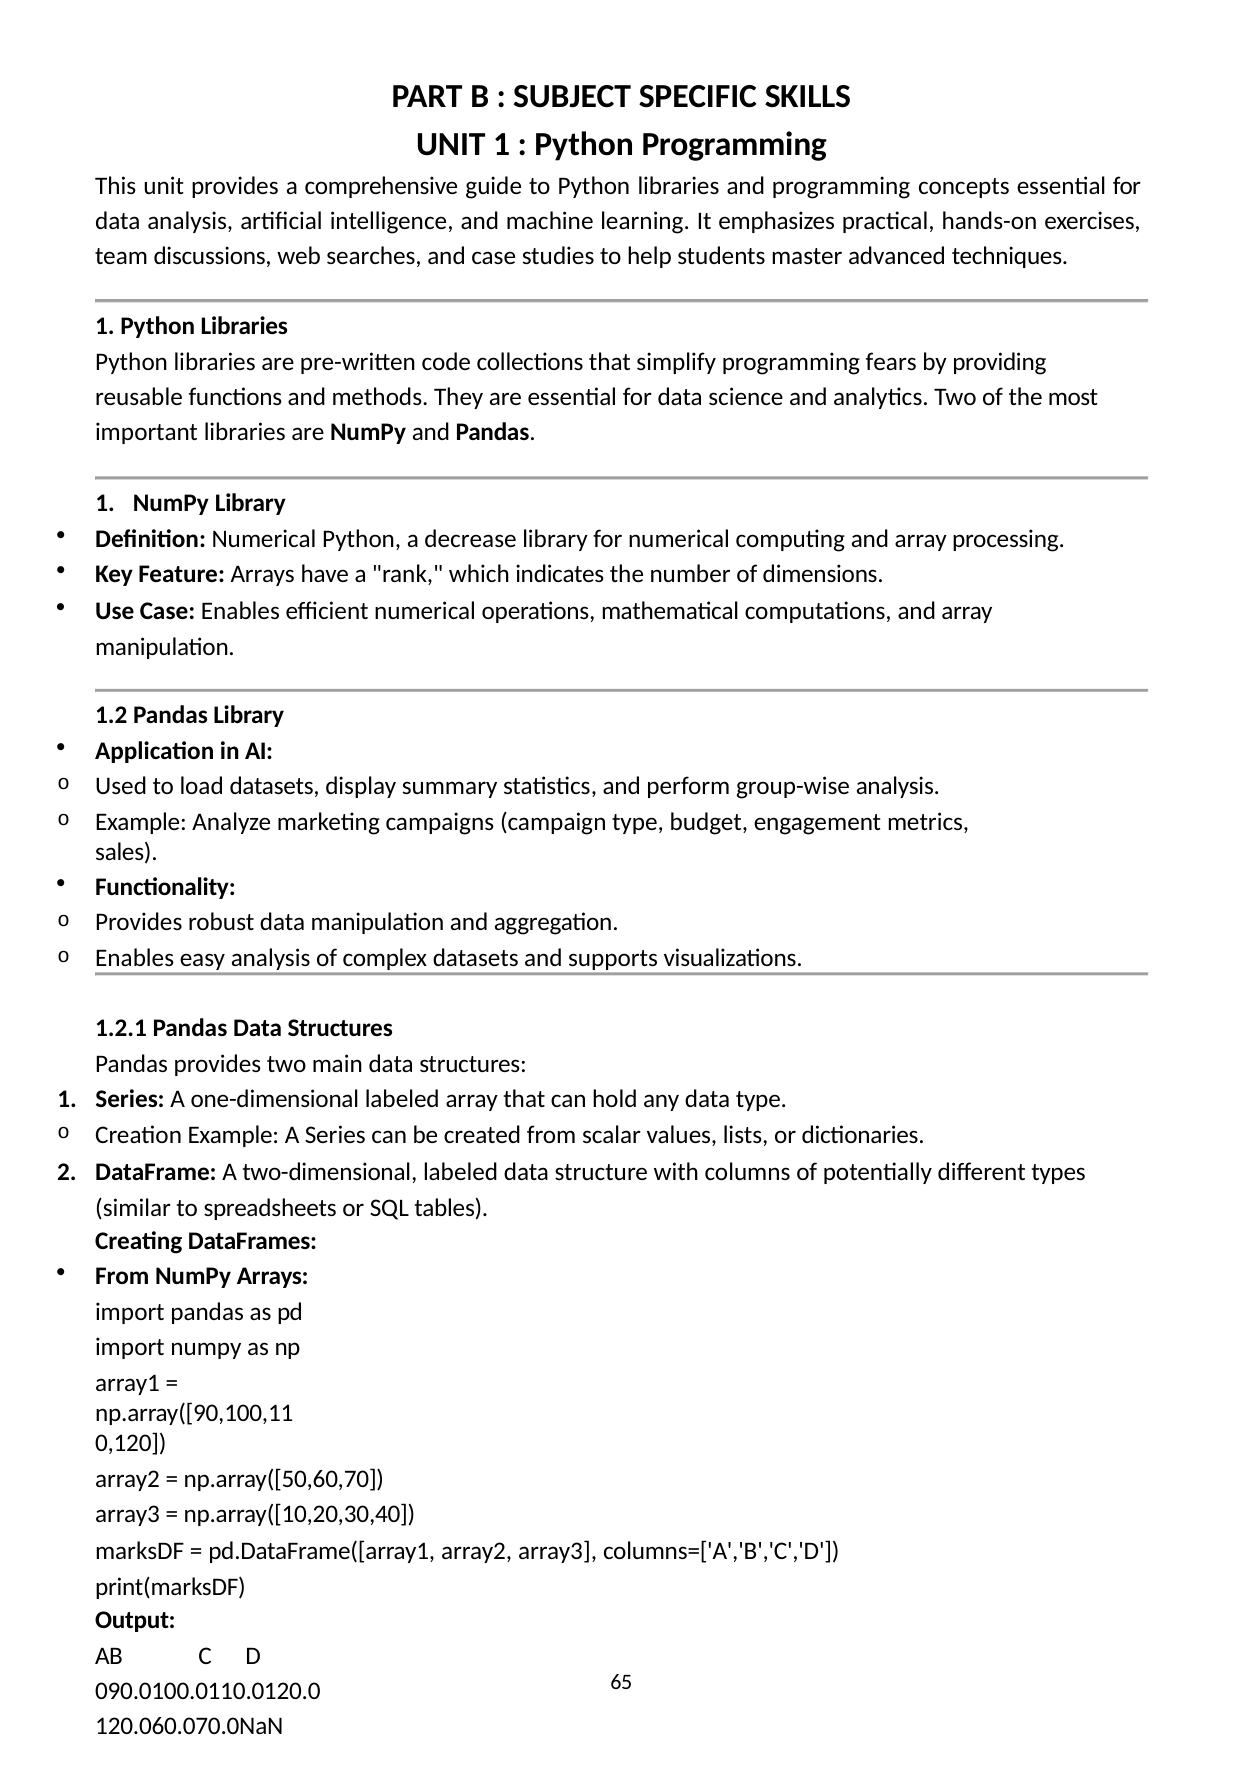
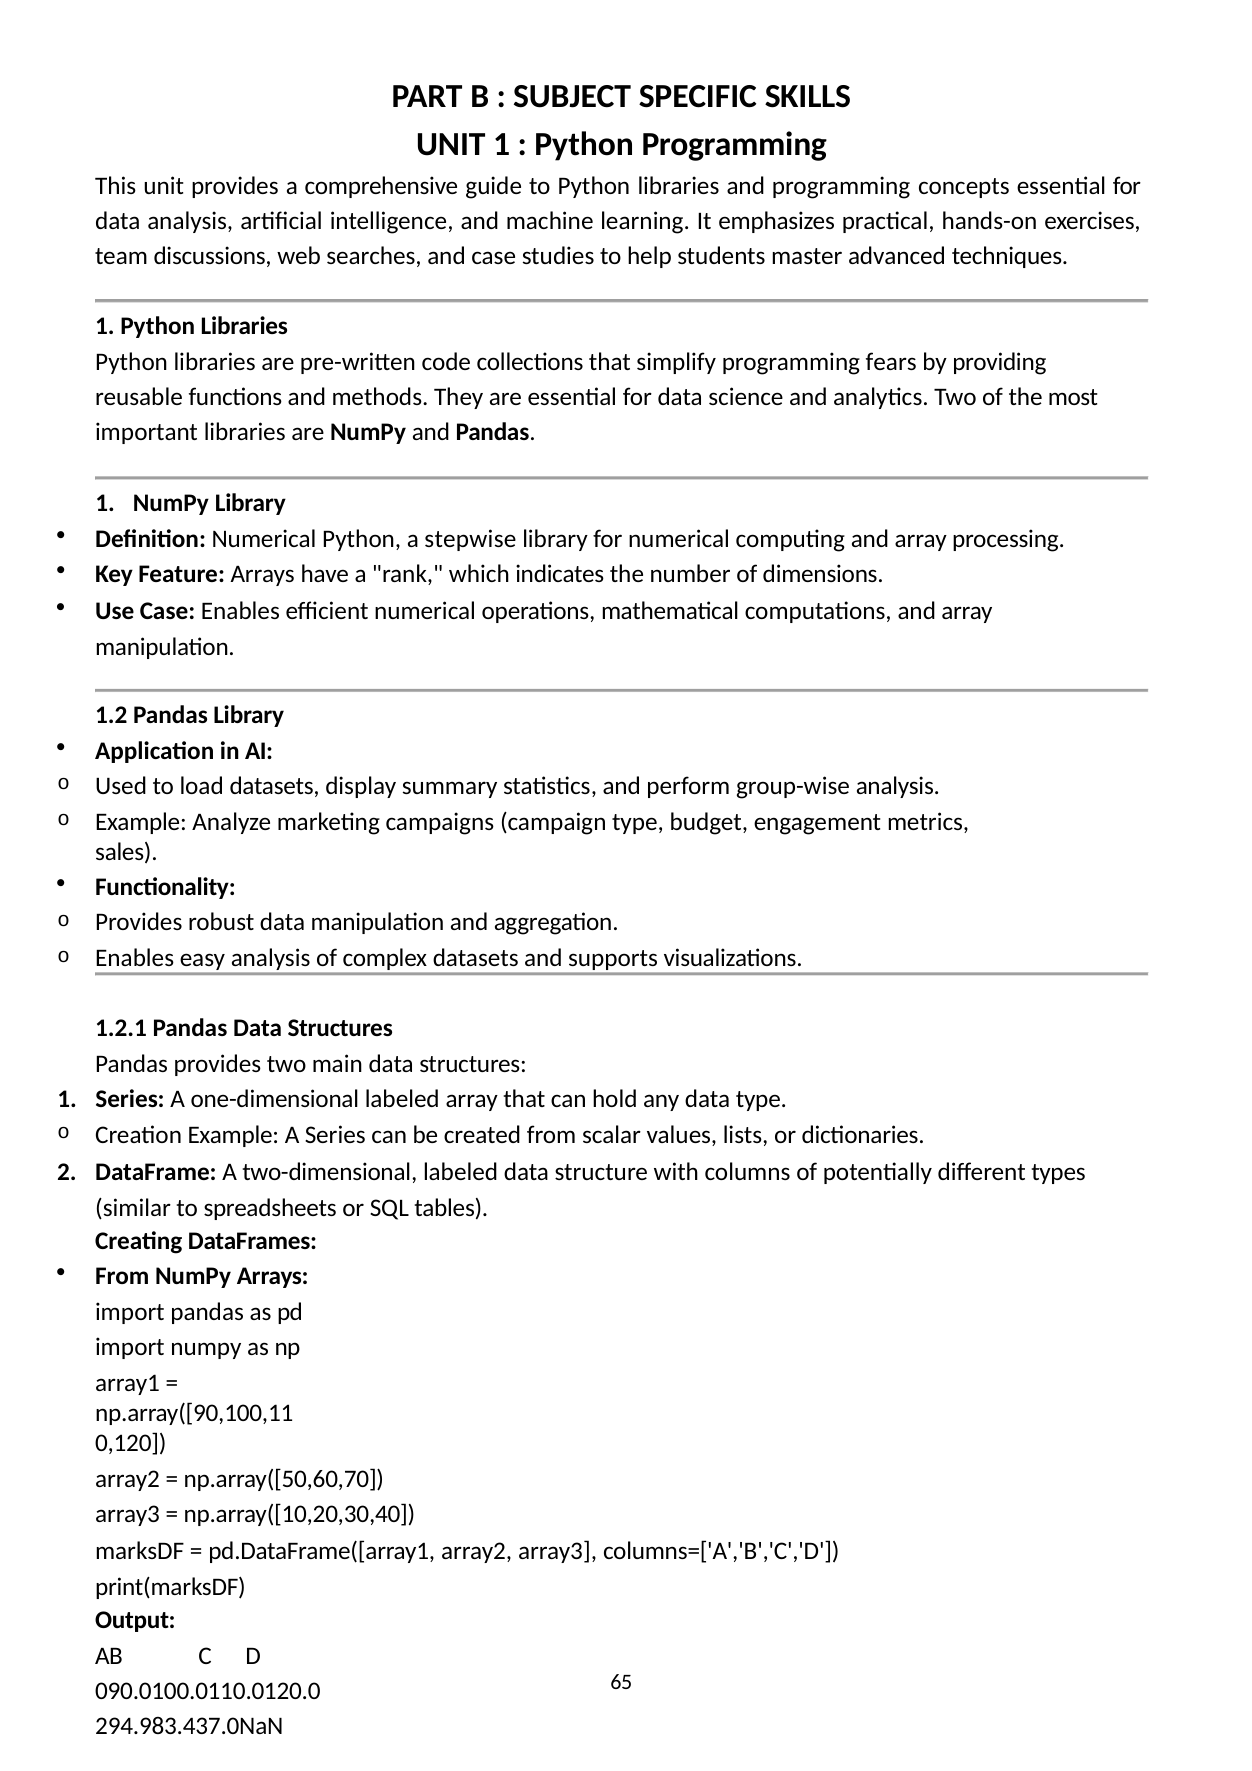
decrease: decrease -> stepwise
120.060.070.0NaN: 120.060.070.0NaN -> 294.983.437.0NaN
